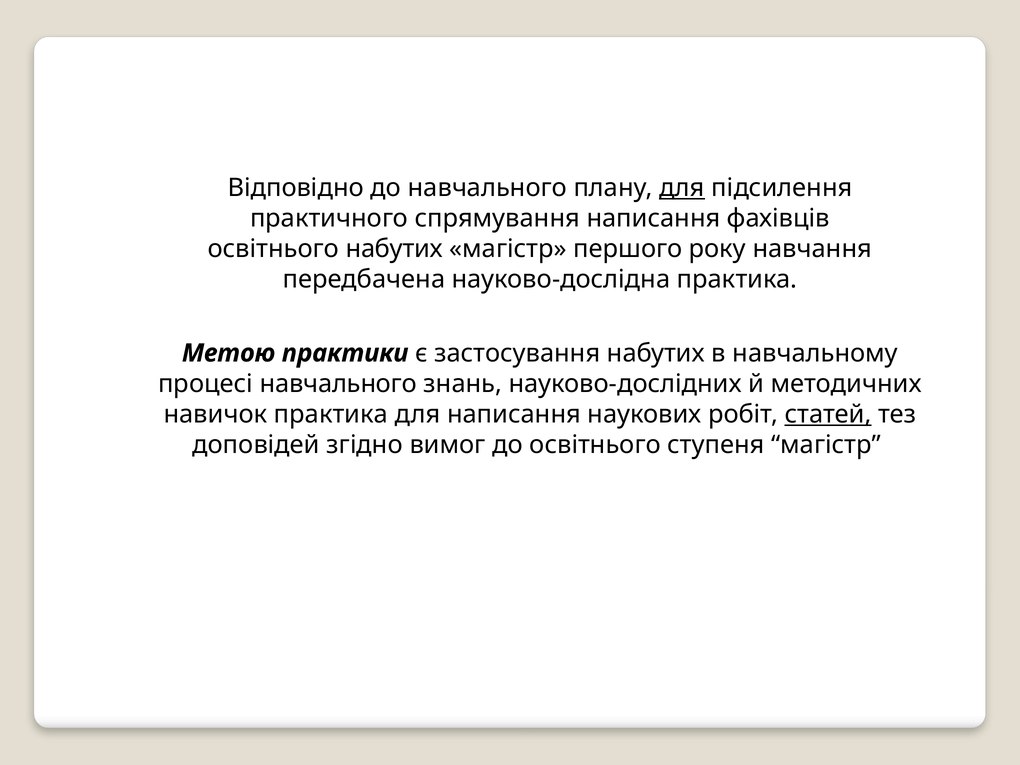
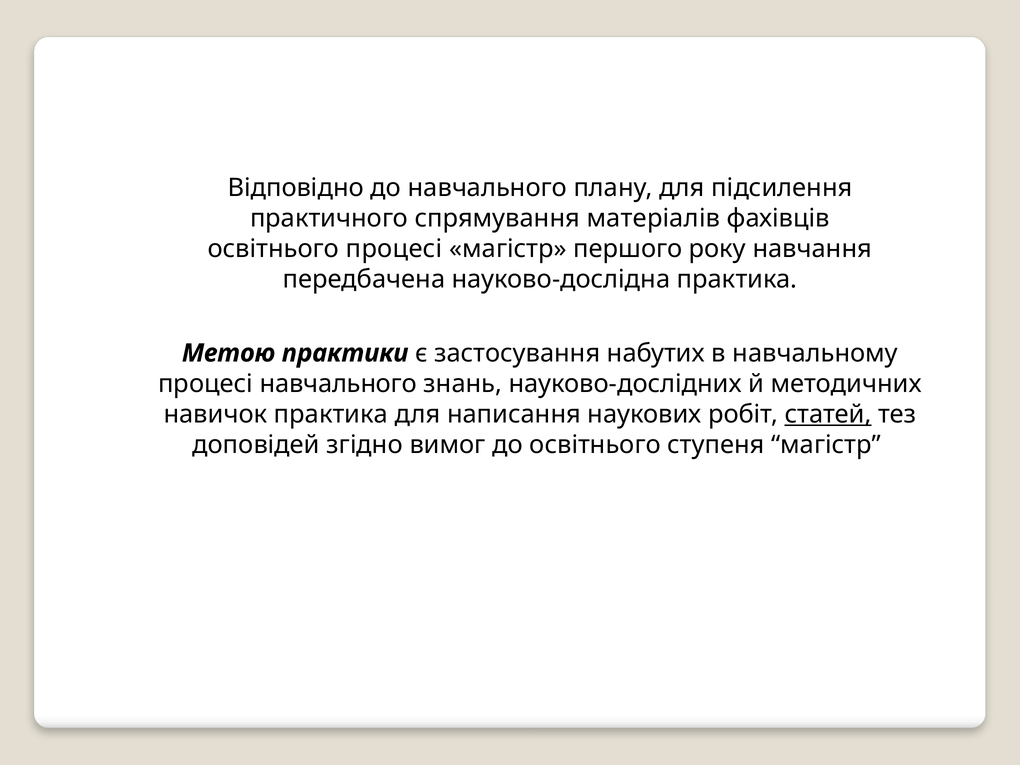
для at (682, 188) underline: present -> none
спрямування написання: написання -> матеріалів
освітнього набутих: набутих -> процесі
